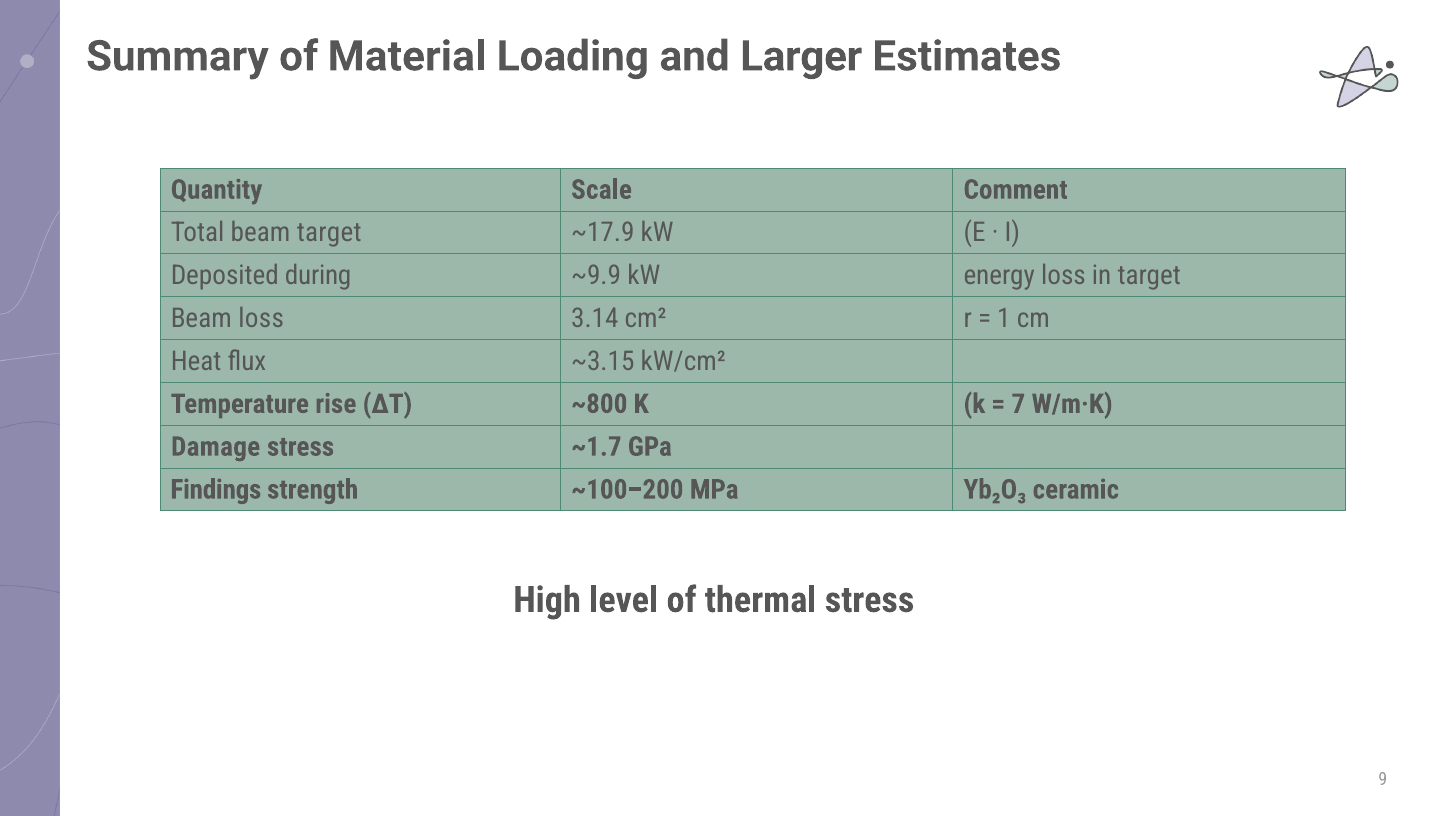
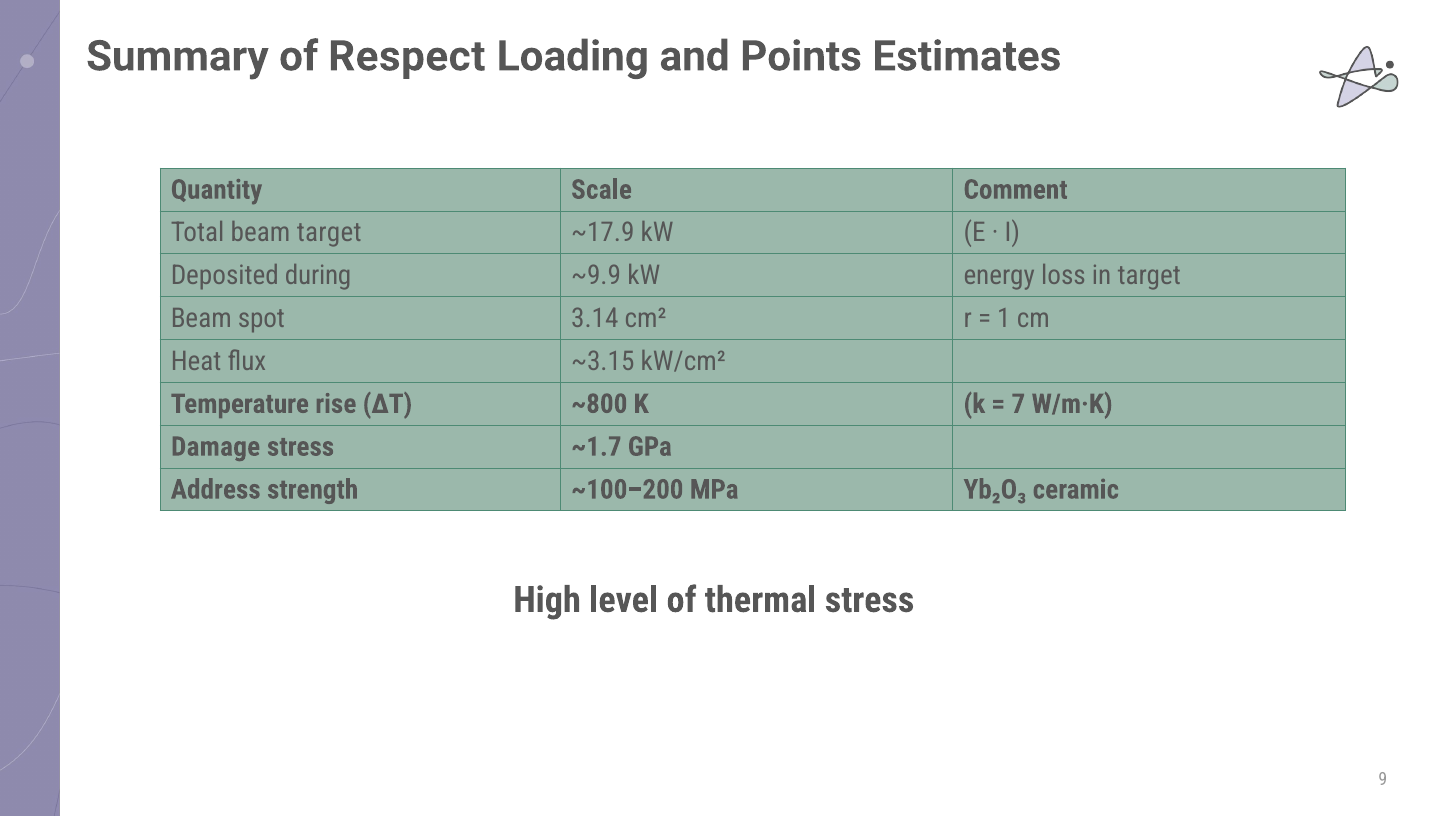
Material: Material -> Respect
Larger: Larger -> Points
Beam loss: loss -> spot
Findings: Findings -> Address
